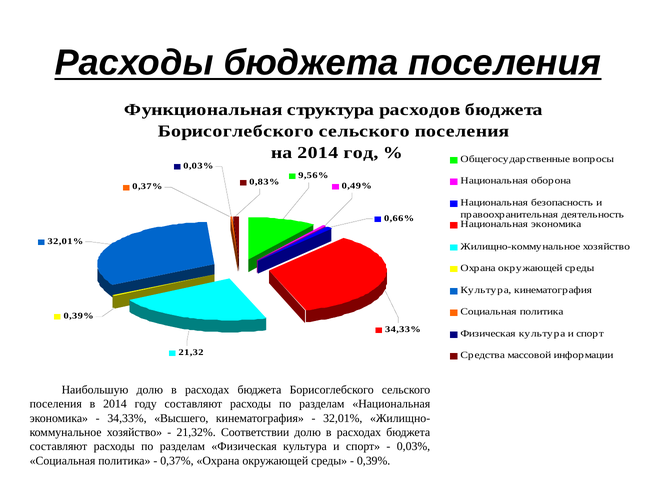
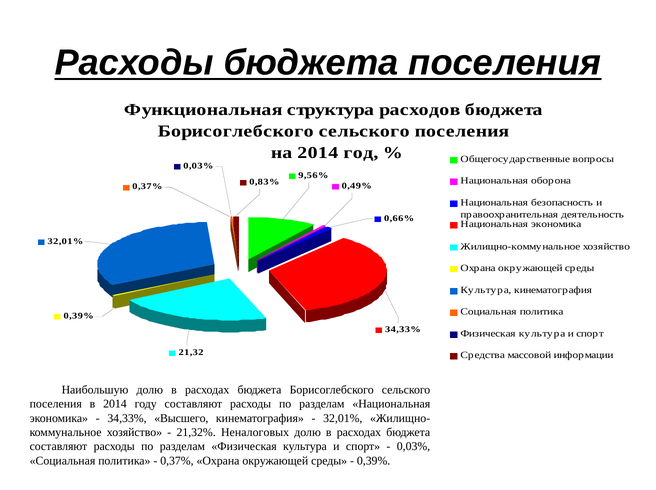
Соответствии: Соответствии -> Неналоговых
